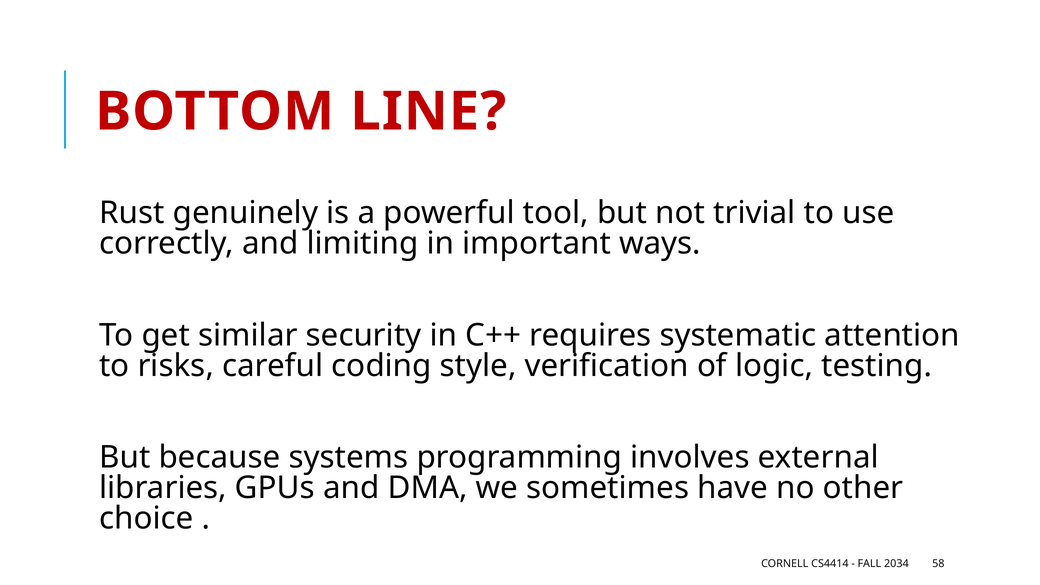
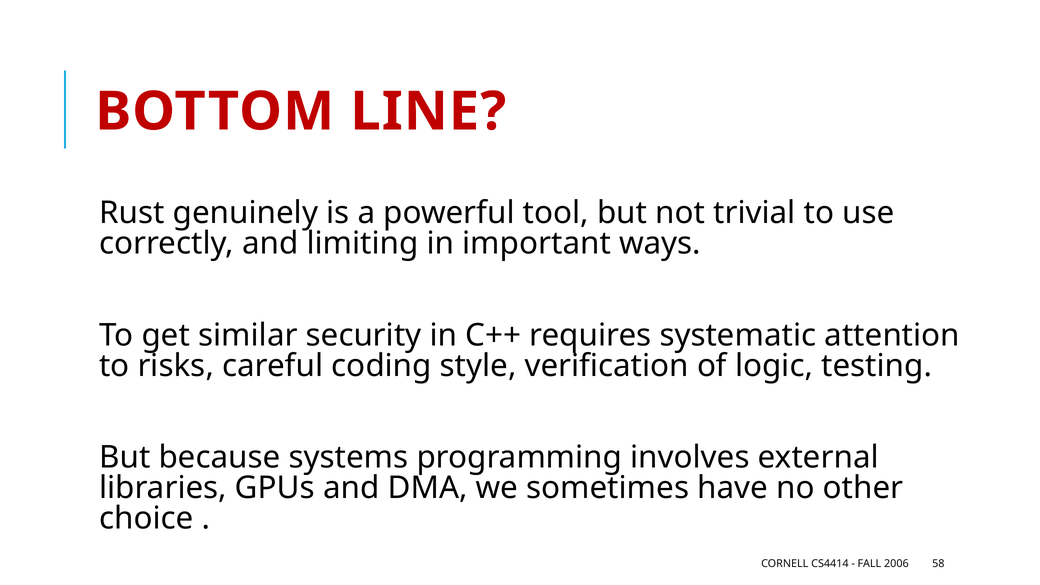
2034: 2034 -> 2006
